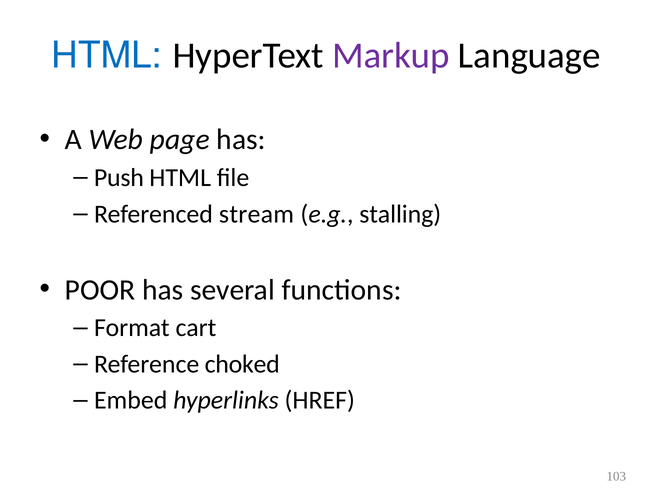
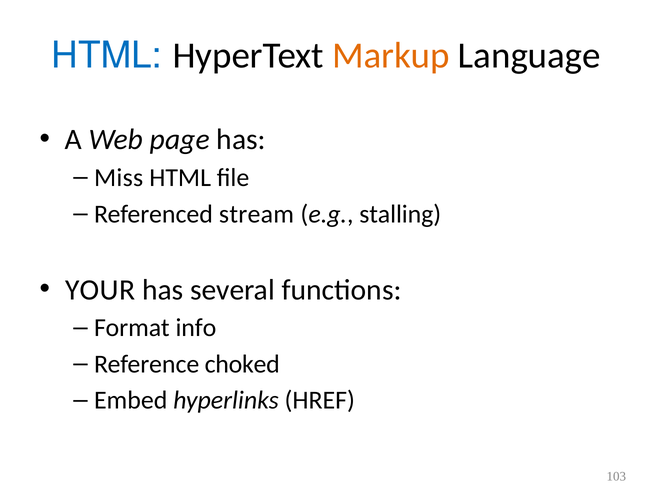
Markup colour: purple -> orange
Push: Push -> Miss
POOR: POOR -> YOUR
cart: cart -> info
